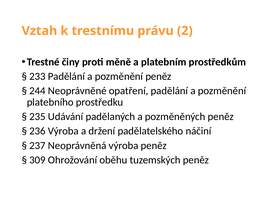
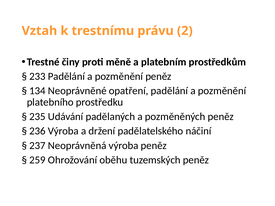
244: 244 -> 134
309: 309 -> 259
